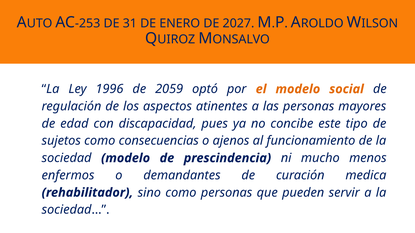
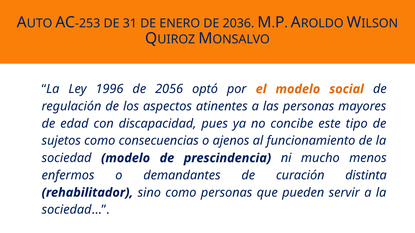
2027: 2027 -> 2036
2059: 2059 -> 2056
medica: medica -> distinta
